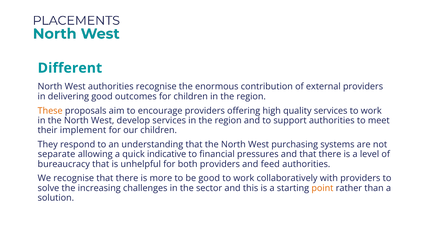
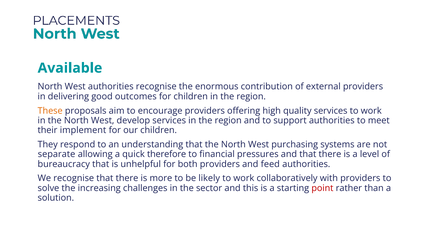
Different: Different -> Available
indicative: indicative -> therefore
be good: good -> likely
point colour: orange -> red
